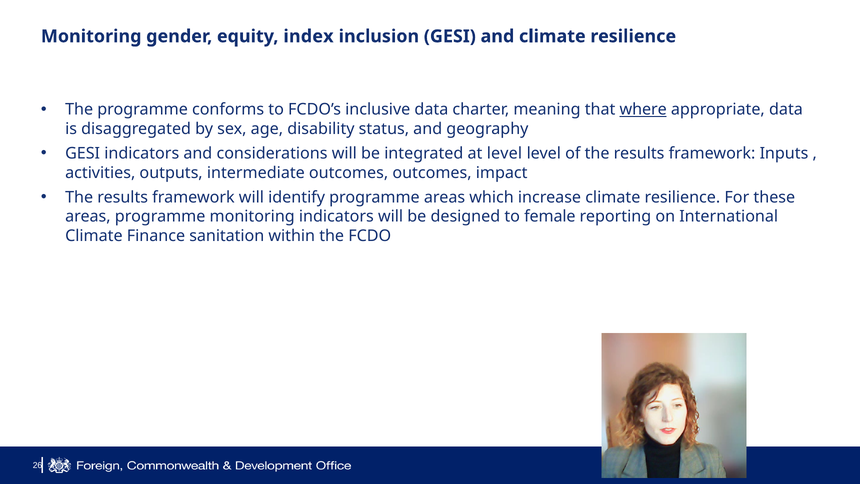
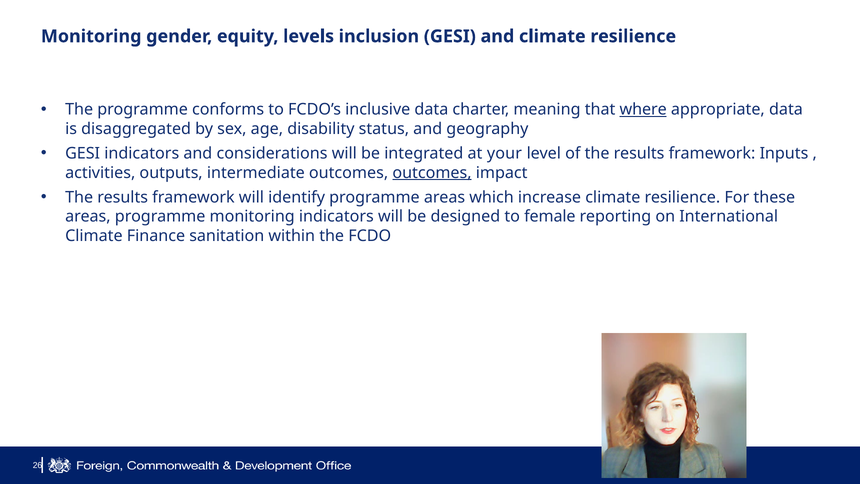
index: index -> levels
at level: level -> your
outcomes at (432, 173) underline: none -> present
